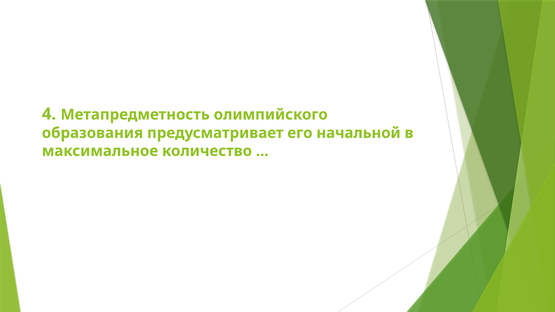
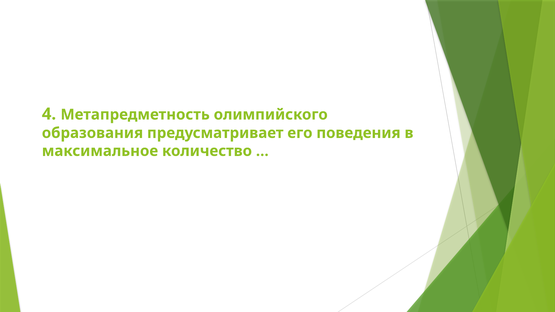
начальной: начальной -> поведения
